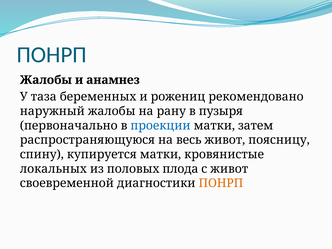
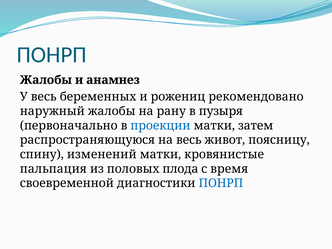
У таза: таза -> весь
купируется: купируется -> изменений
локальных: локальных -> пальпация
с живот: живот -> время
ПОНРП at (221, 183) colour: orange -> blue
